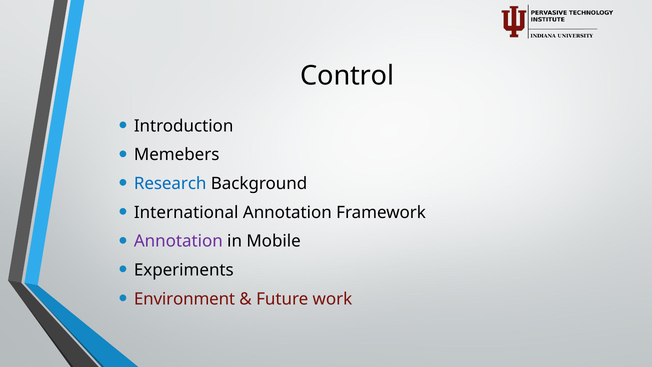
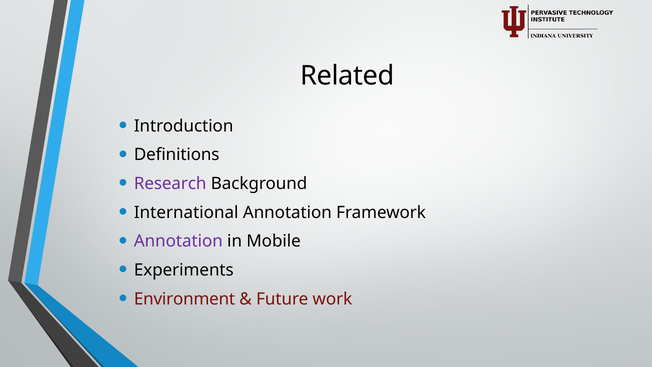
Control: Control -> Related
Memebers: Memebers -> Definitions
Research colour: blue -> purple
